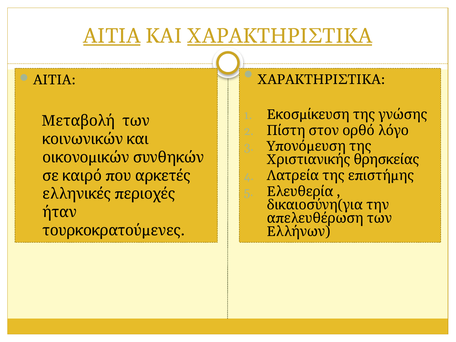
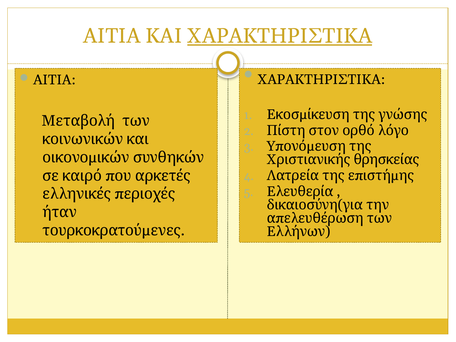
ΑΙΤΙΑ at (112, 36) underline: present -> none
